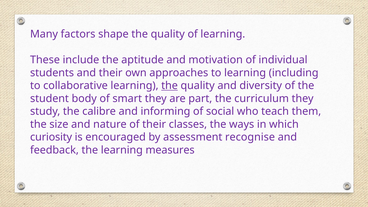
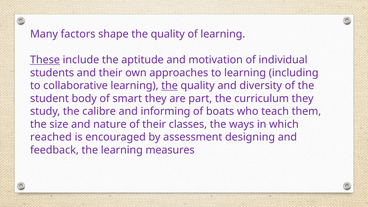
These underline: none -> present
social: social -> boats
curiosity: curiosity -> reached
recognise: recognise -> designing
